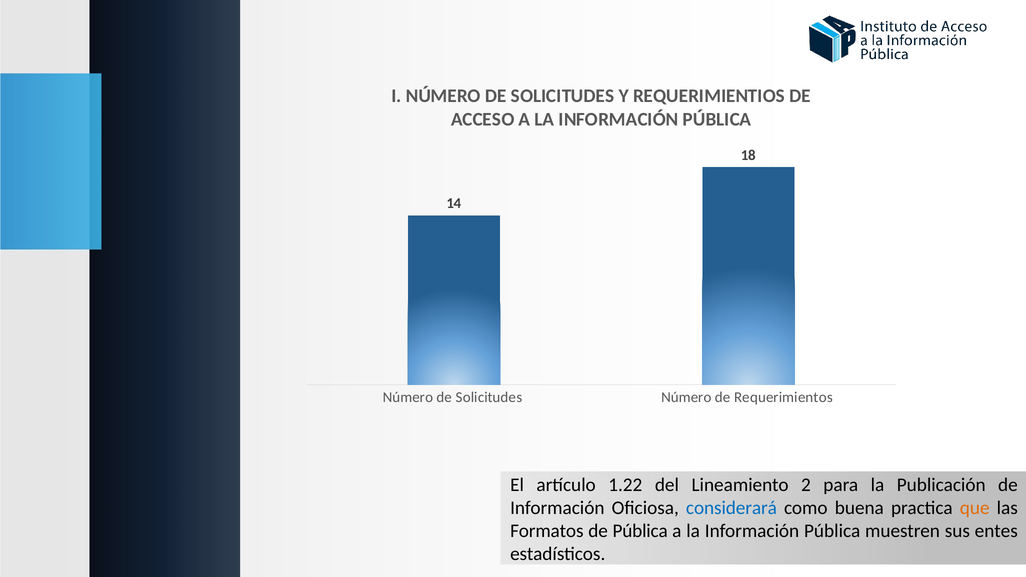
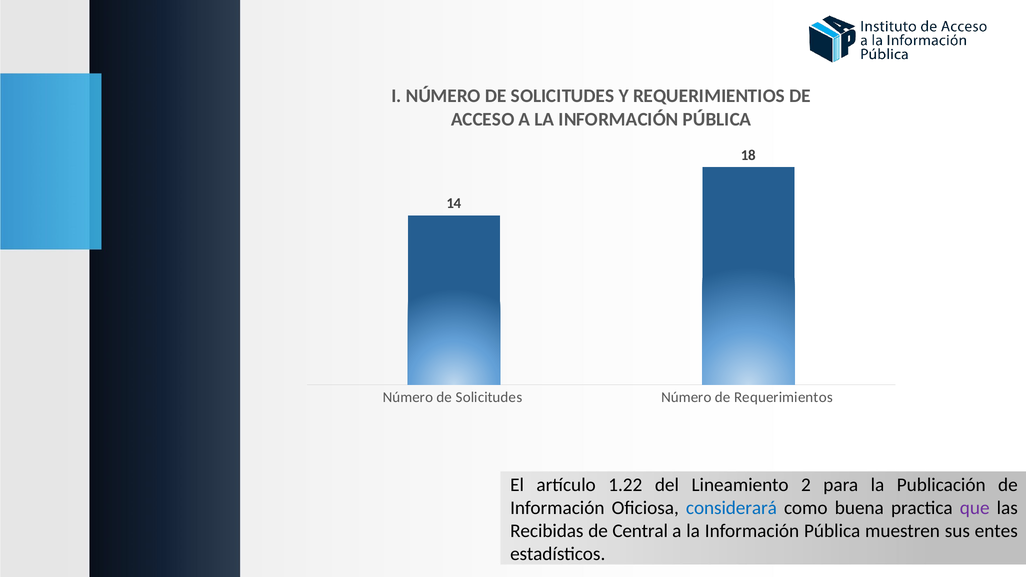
que colour: orange -> purple
Formatos: Formatos -> Recibidas
de Pública: Pública -> Central
